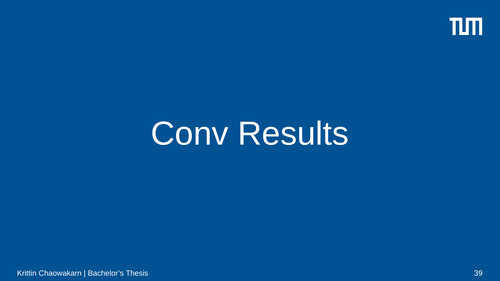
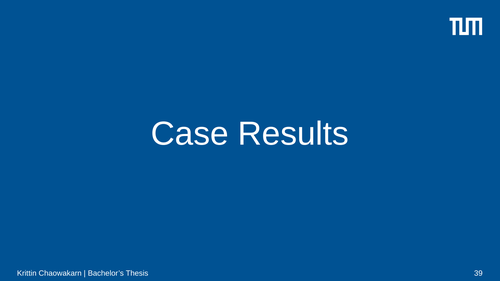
Conv: Conv -> Case
